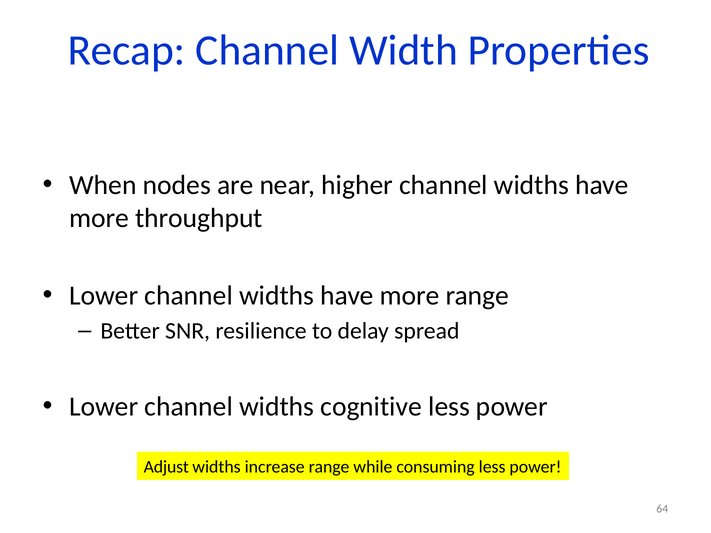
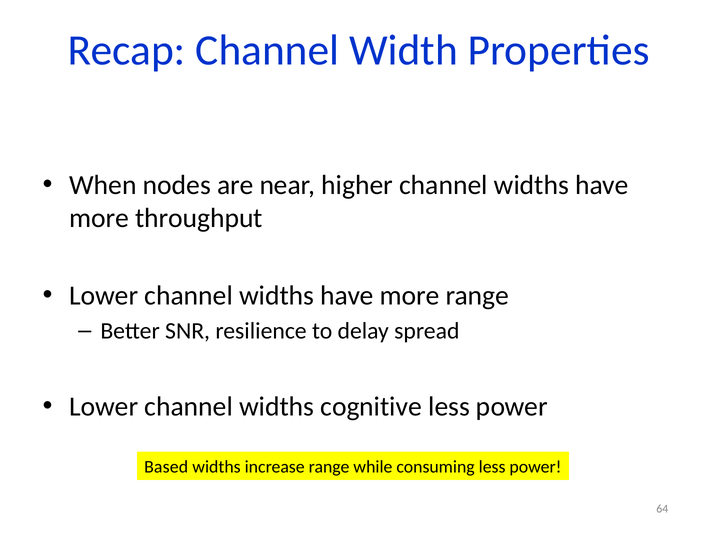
Adjust: Adjust -> Based
